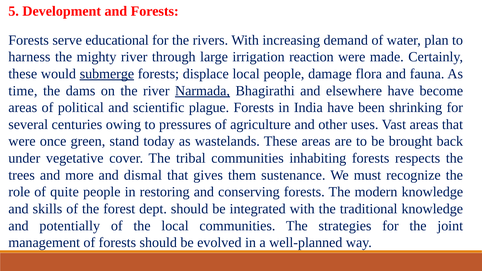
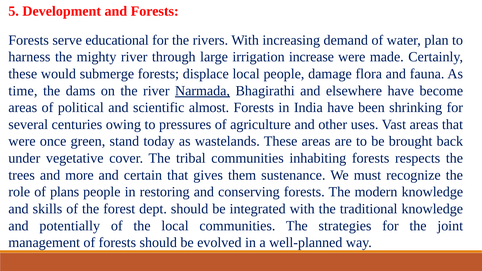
reaction: reaction -> increase
submerge underline: present -> none
plague: plague -> almost
dismal: dismal -> certain
quite: quite -> plans
